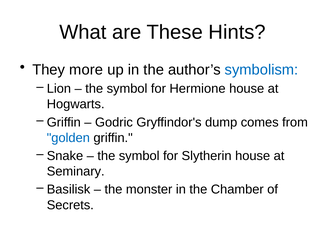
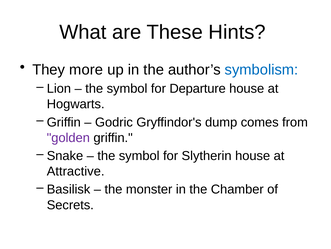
Hermione: Hermione -> Departure
golden colour: blue -> purple
Seminary: Seminary -> Attractive
